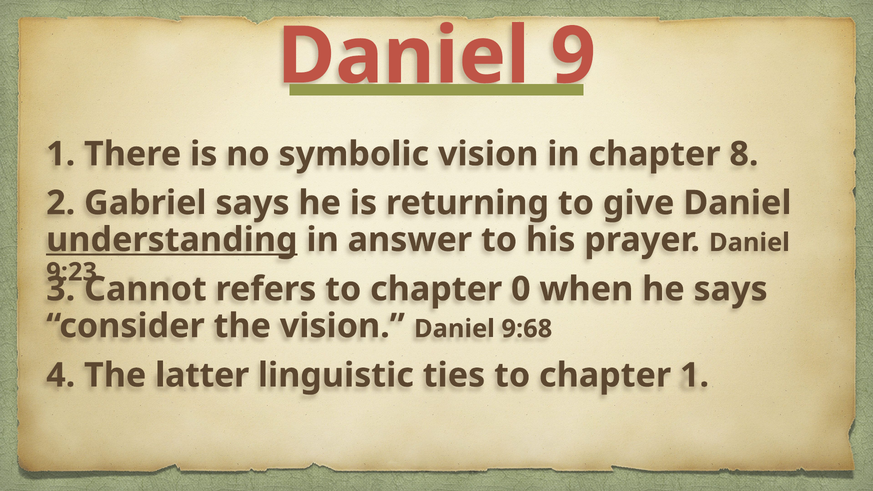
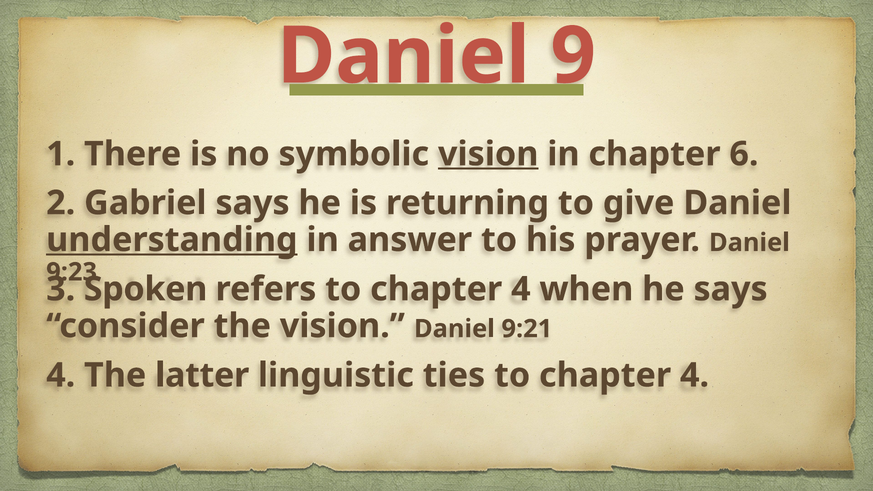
vision at (488, 154) underline: none -> present
8: 8 -> 6
Cannot: Cannot -> Spoken
refers to chapter 0: 0 -> 4
9:68: 9:68 -> 9:21
ties to chapter 1: 1 -> 4
